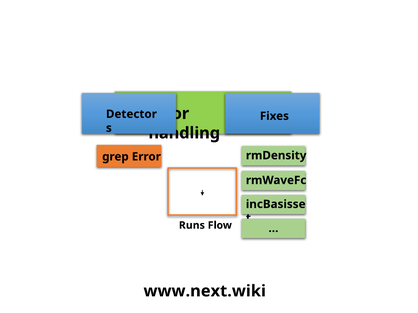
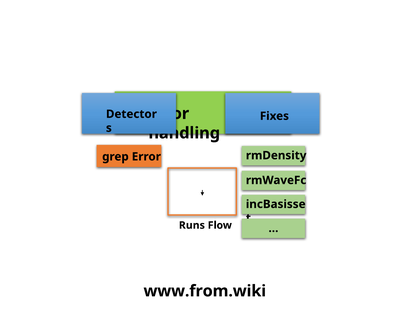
www.next.wiki: www.next.wiki -> www.from.wiki
